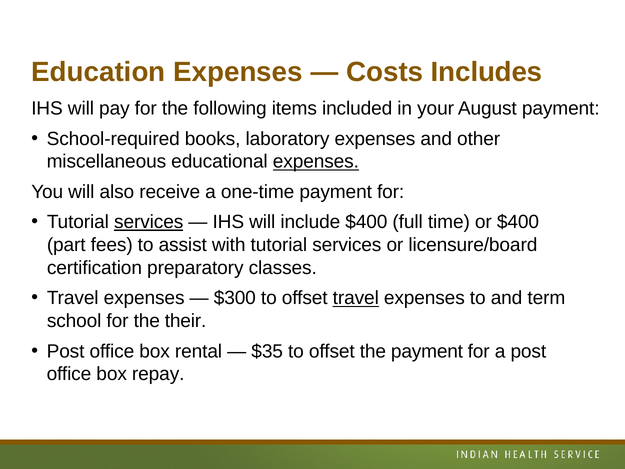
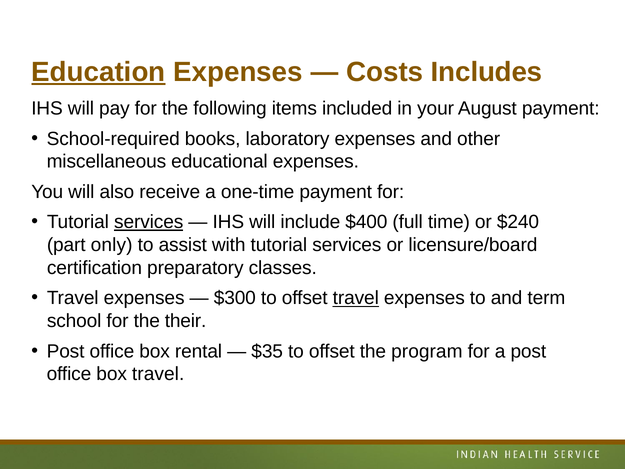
Education underline: none -> present
expenses at (316, 162) underline: present -> none
or $400: $400 -> $240
fees: fees -> only
the payment: payment -> program
box repay: repay -> travel
